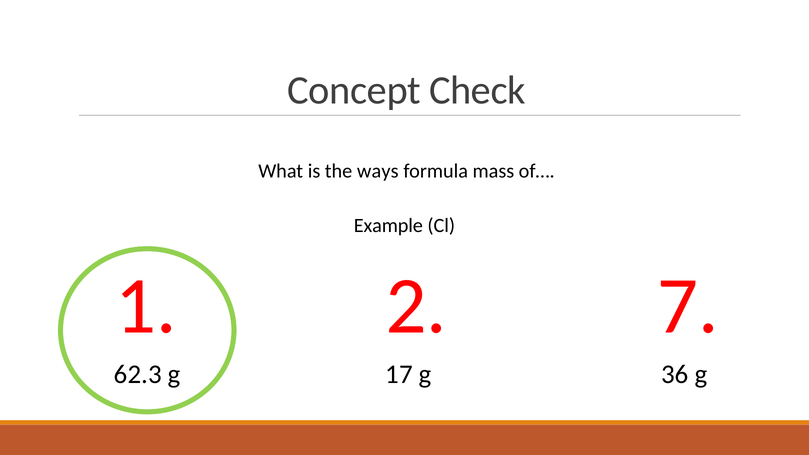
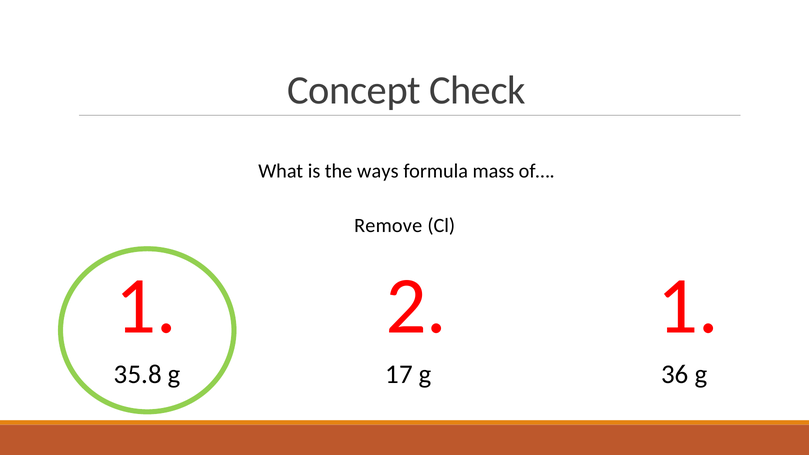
Example: Example -> Remove
1 7: 7 -> 1
62.3: 62.3 -> 35.8
